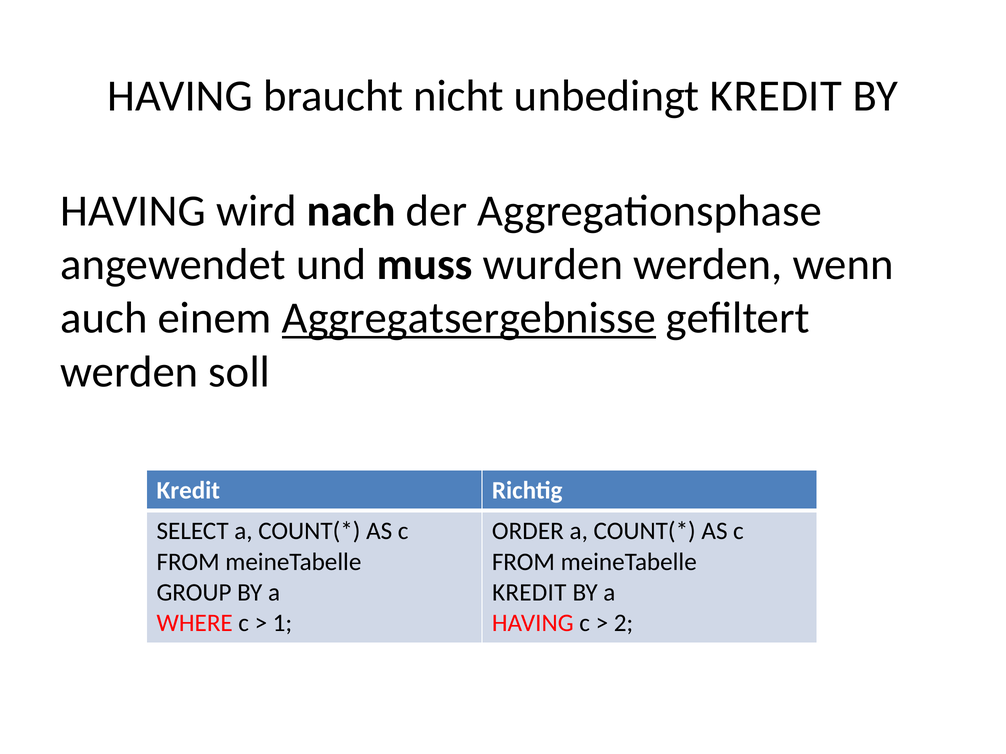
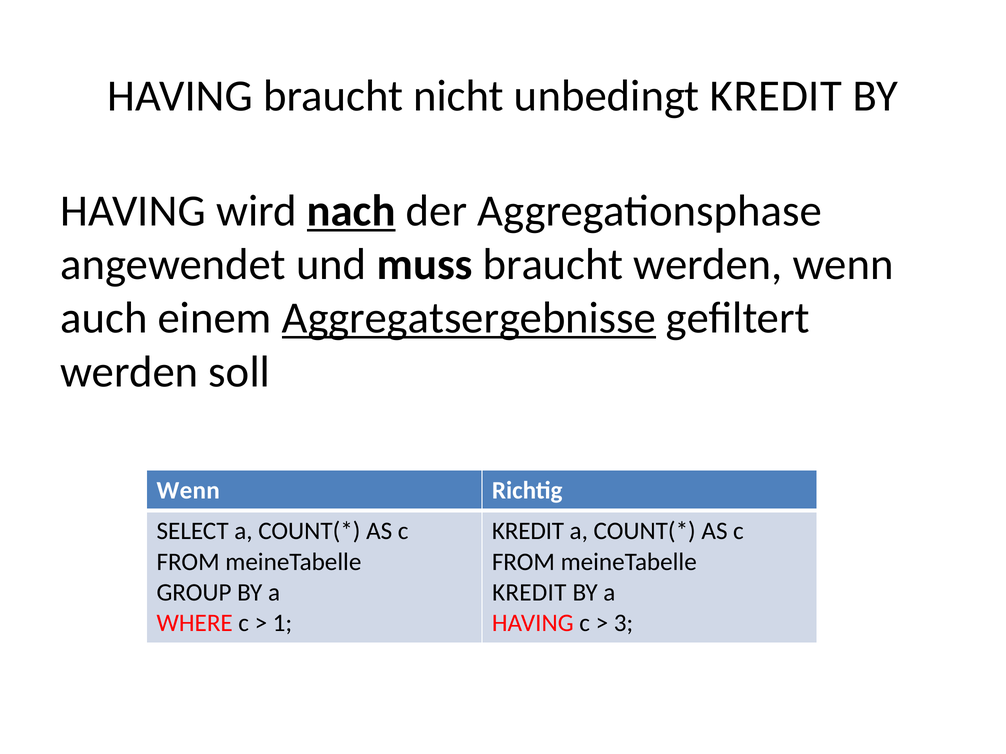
nach underline: none -> present
muss wurden: wurden -> braucht
Kredit at (188, 491): Kredit -> Wenn
ORDER at (528, 531): ORDER -> KREDIT
2: 2 -> 3
